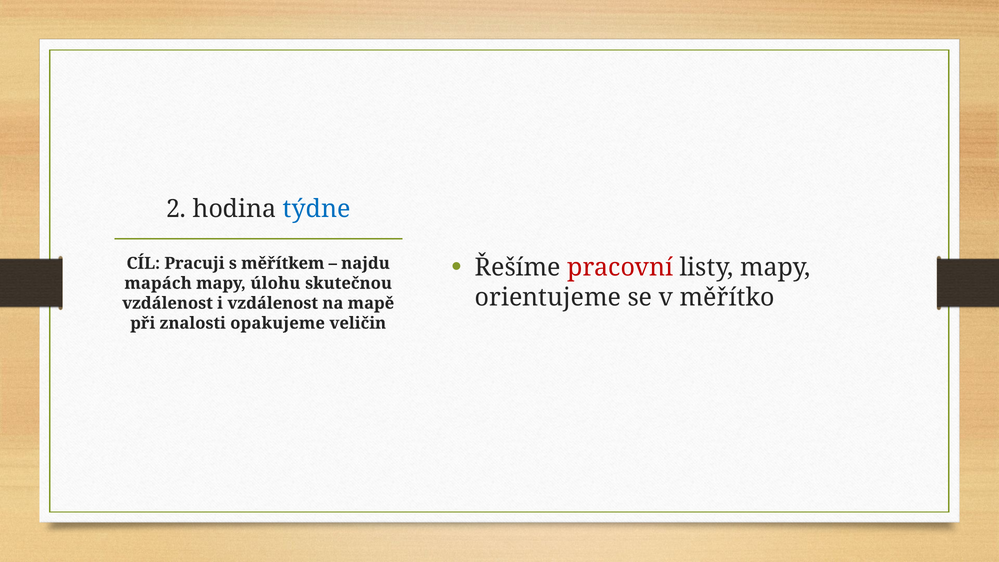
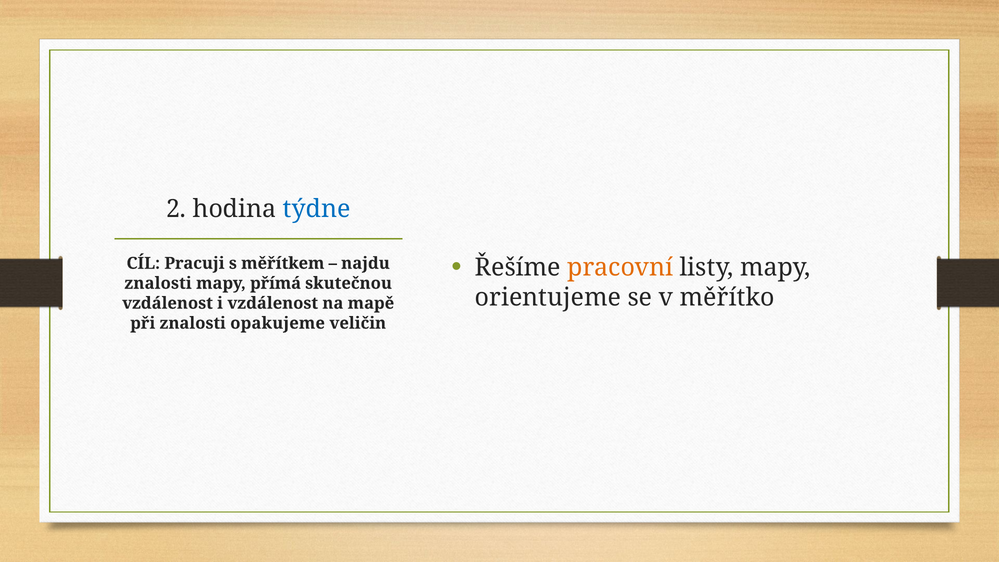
pracovní colour: red -> orange
mapách at (158, 283): mapách -> znalosti
úlohu: úlohu -> přímá
